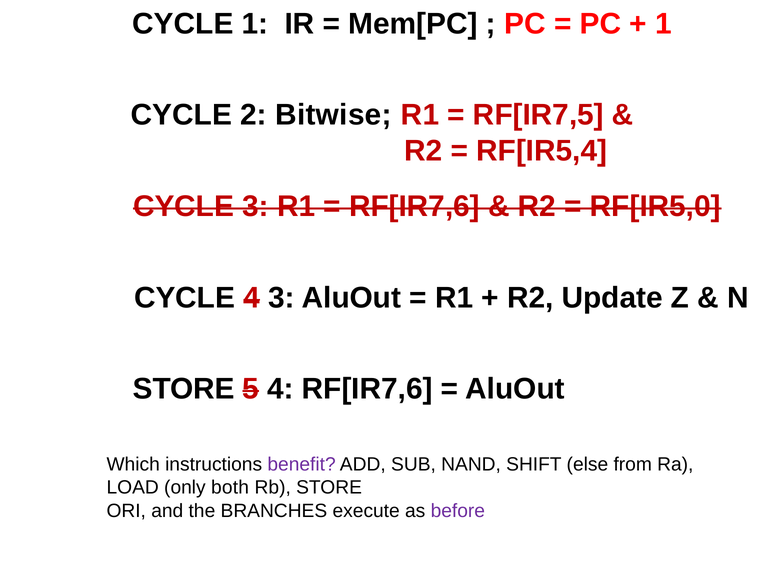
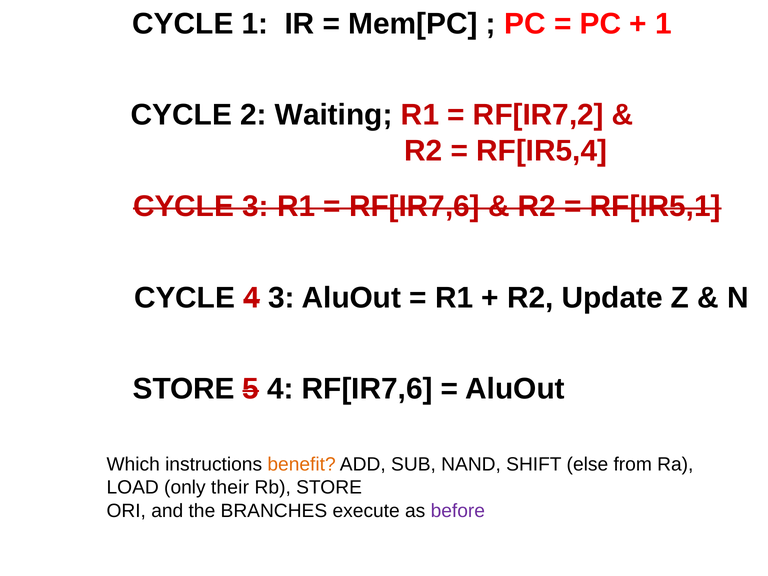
Bitwise: Bitwise -> Waiting
RF[IR7,5: RF[IR7,5 -> RF[IR7,2
RF[IR5,0: RF[IR5,0 -> RF[IR5,1
benefit colour: purple -> orange
both: both -> their
